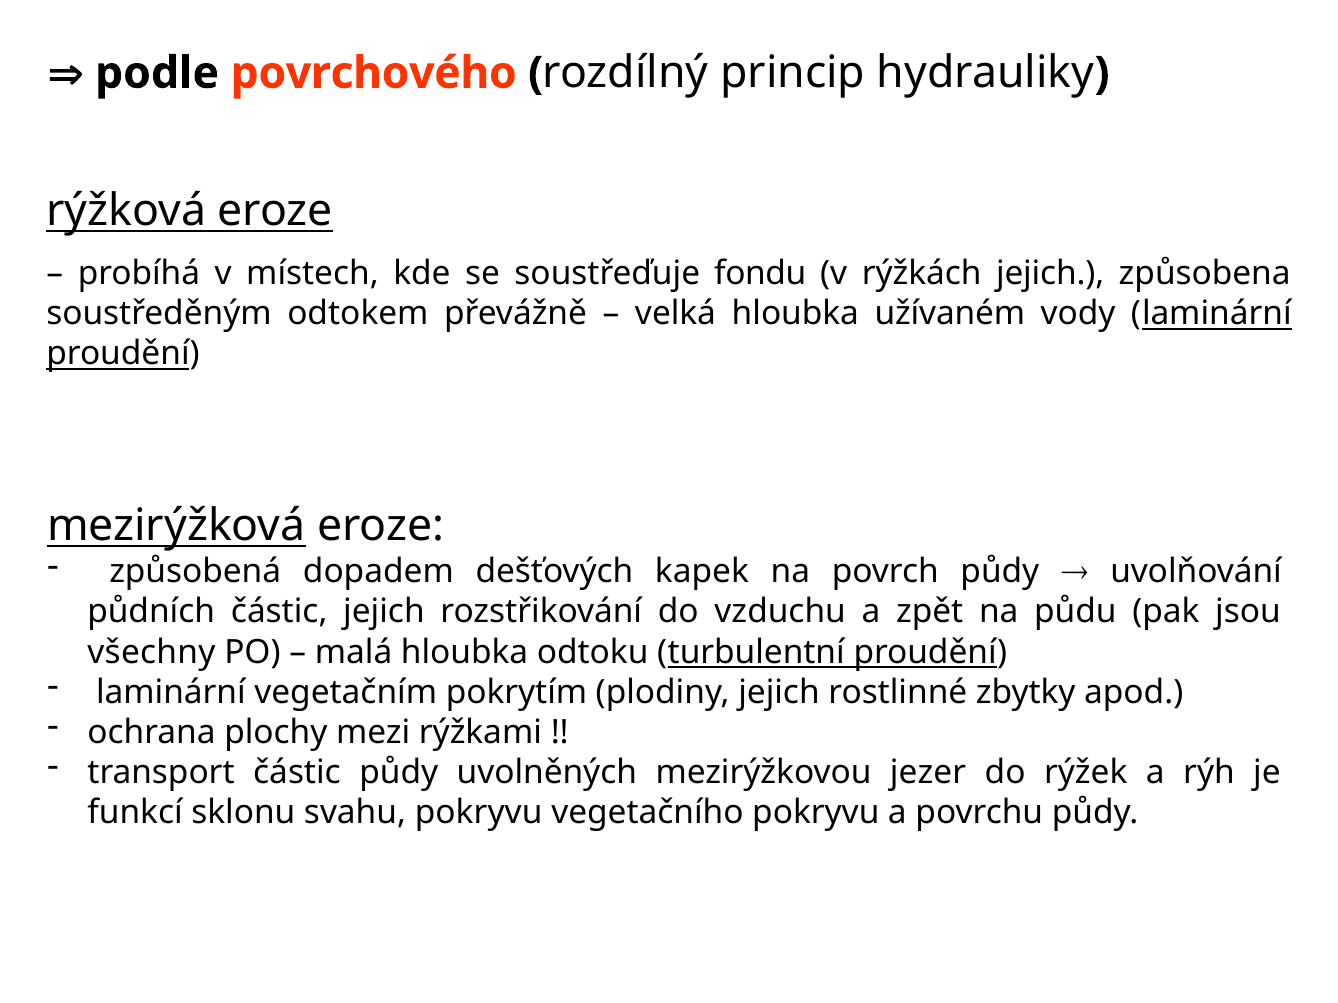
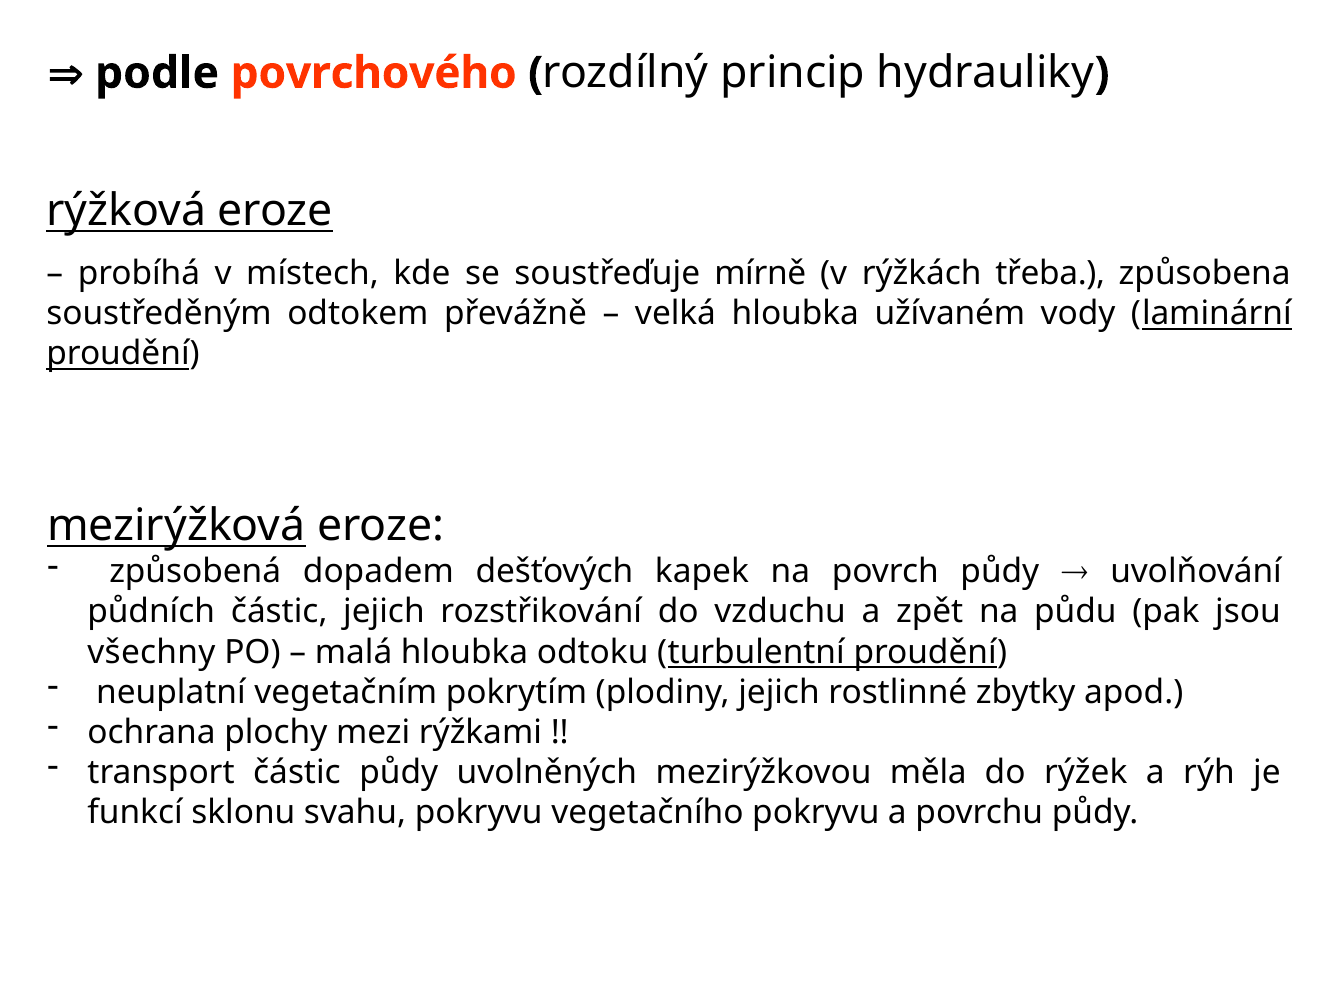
fondu: fondu -> mírně
rýžkách jejich: jejich -> třeba
laminární at (171, 693): laminární -> neuplatní
jezer: jezer -> měla
